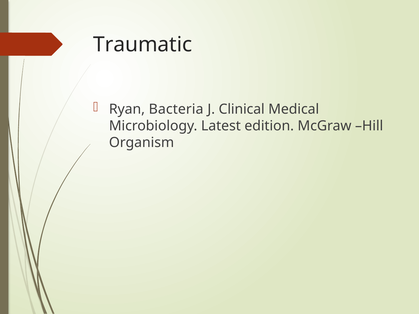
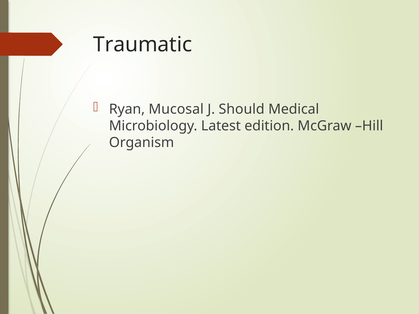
Bacteria: Bacteria -> Mucosal
Clinical: Clinical -> Should
